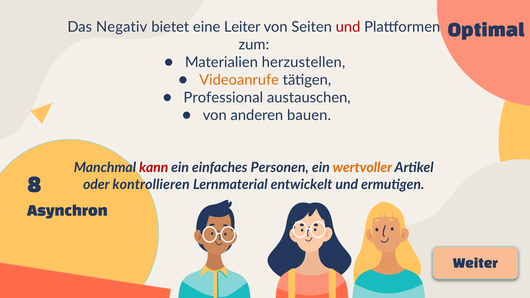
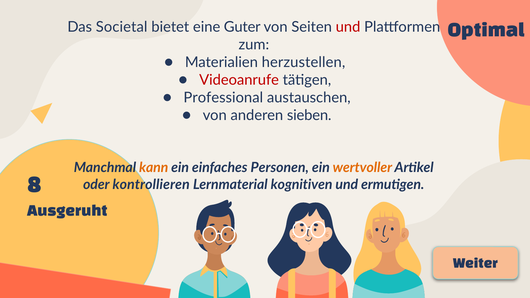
Negativ: Negativ -> Societal
Leiter: Leiter -> Guter
Videoanrufe colour: orange -> red
bauen: bauen -> sieben
kann colour: red -> orange
entwickelt: entwickelt -> kognitiven
Asynchron: Asynchron -> Ausgeruht
